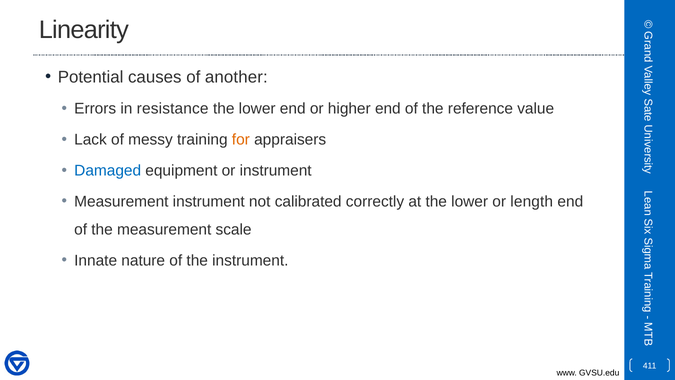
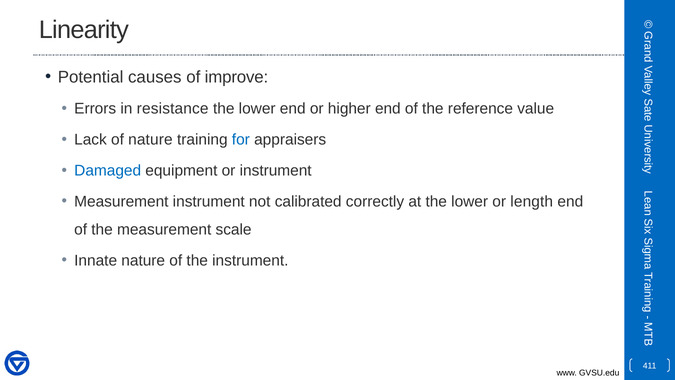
another: another -> improve
of messy: messy -> nature
for colour: orange -> blue
